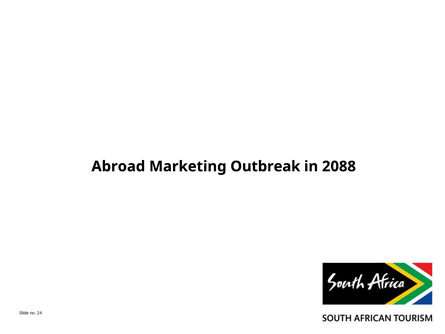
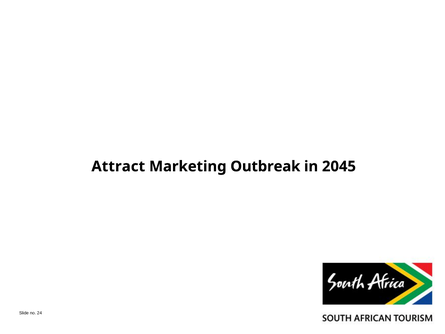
Abroad: Abroad -> Attract
2088: 2088 -> 2045
